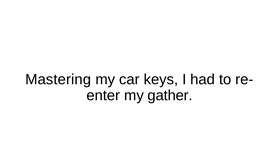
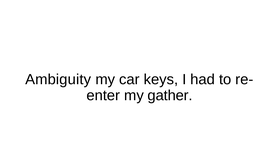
Mastering: Mastering -> Ambiguity
